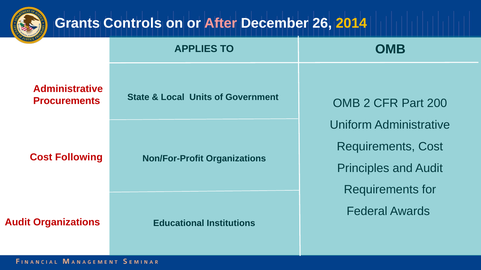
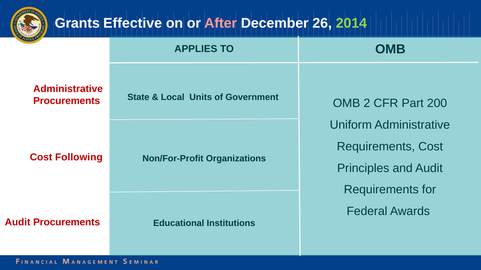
Controls: Controls -> Effective
2014 colour: yellow -> light green
Audit Organizations: Organizations -> Procurements
